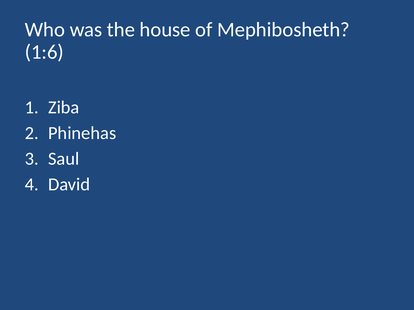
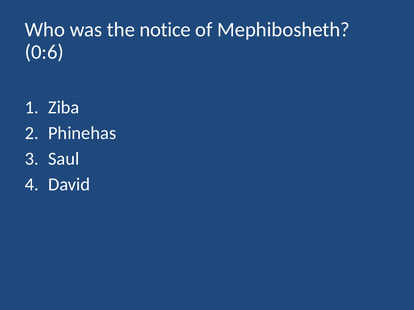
house: house -> notice
1:6: 1:6 -> 0:6
